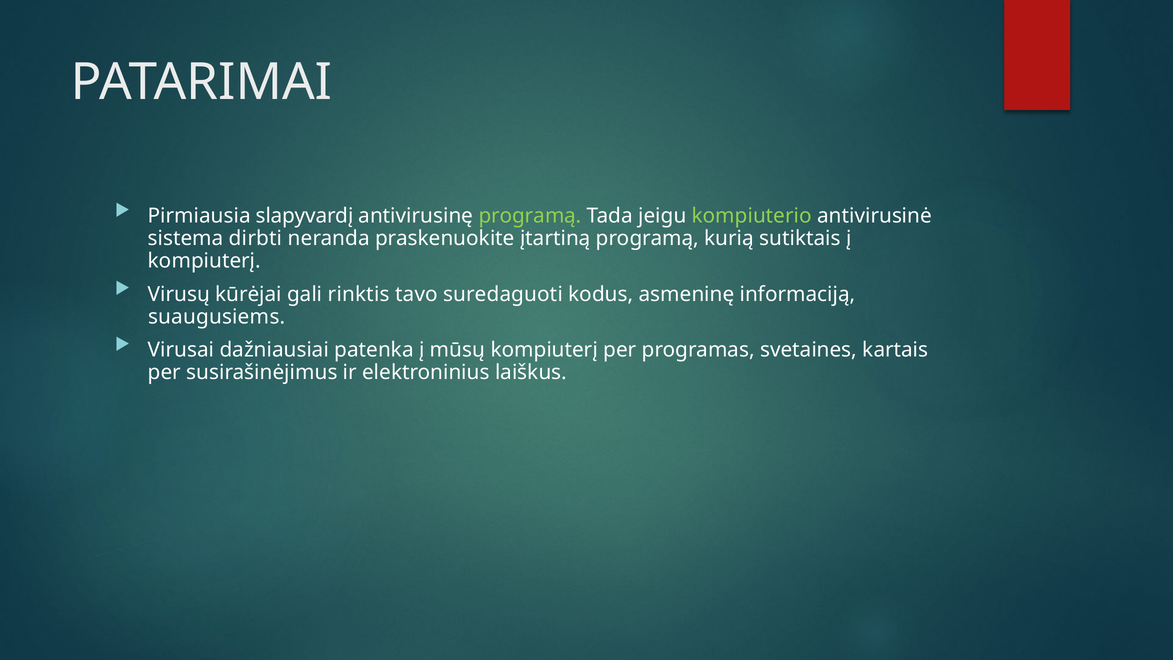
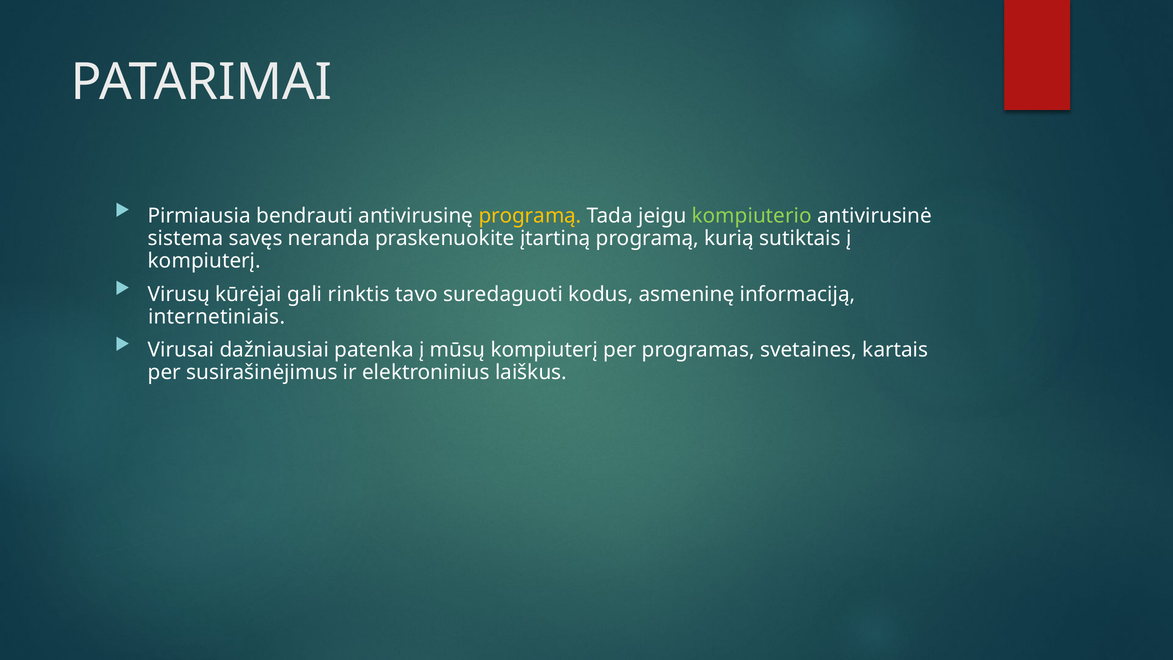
slapyvardį: slapyvardį -> bendrauti
programą at (530, 216) colour: light green -> yellow
dirbti: dirbti -> savęs
suaugusiems: suaugusiems -> internetiniais
